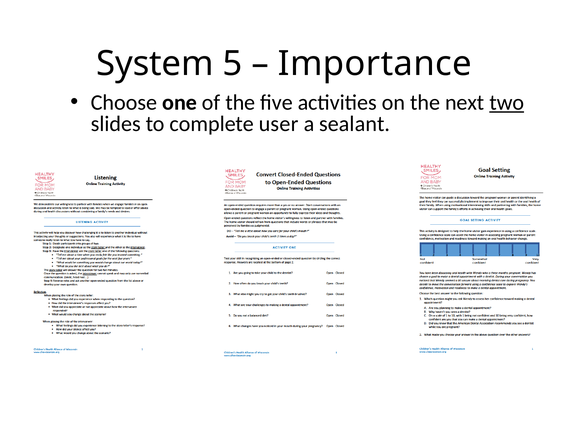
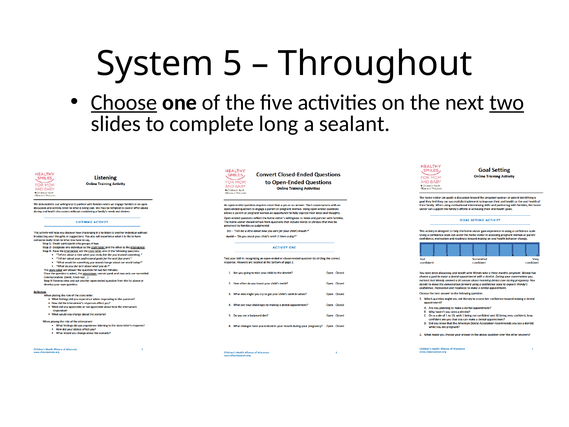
Importance: Importance -> Throughout
Choose underline: none -> present
user: user -> long
